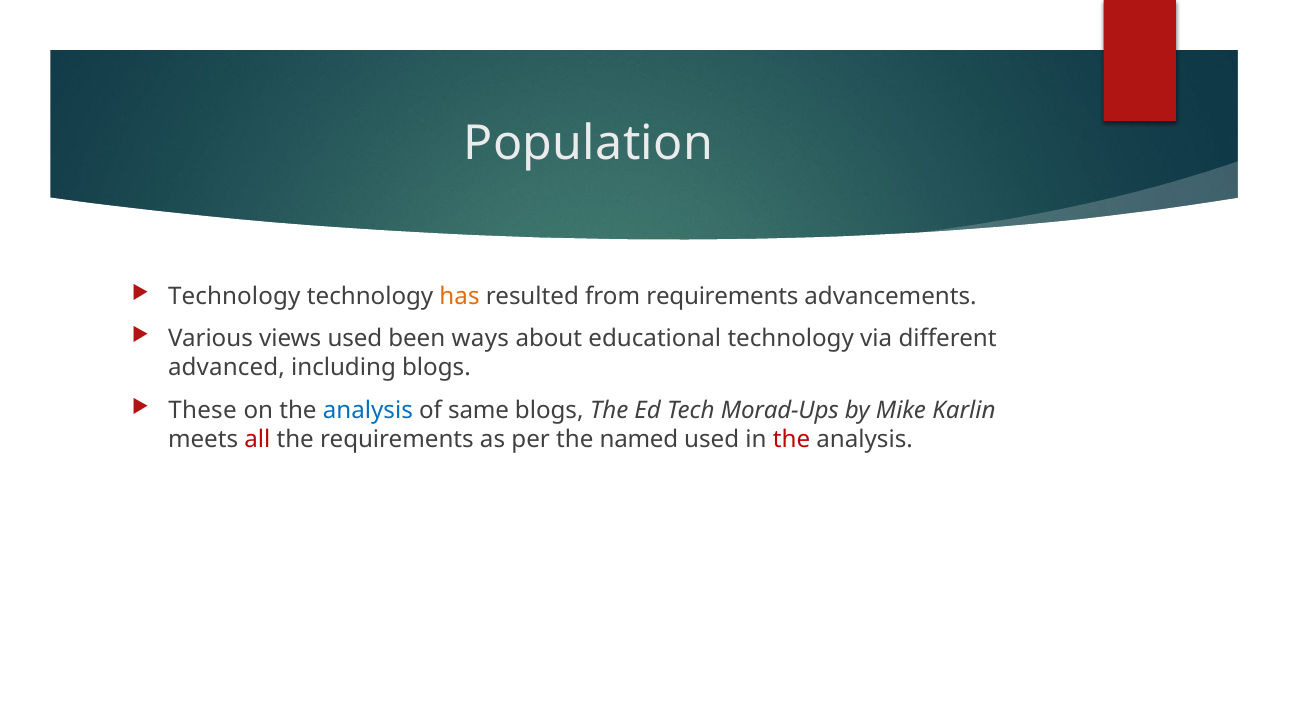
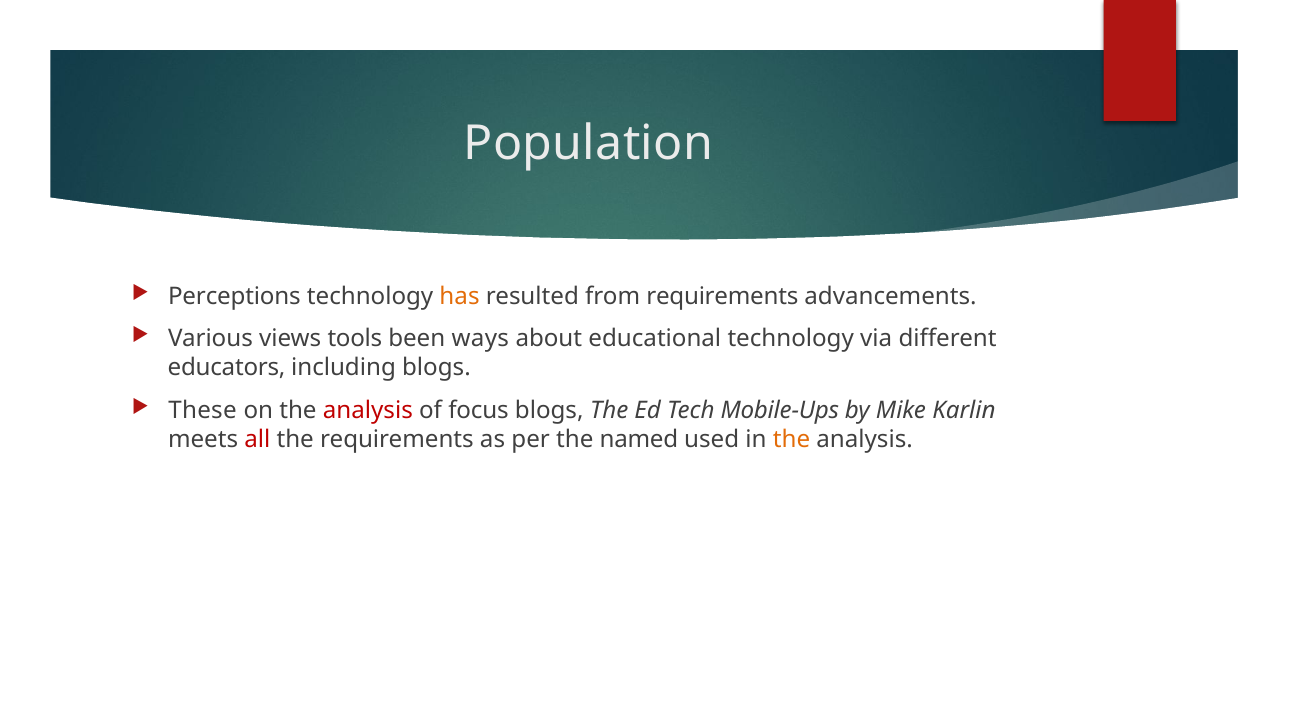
Technology at (234, 296): Technology -> Perceptions
views used: used -> tools
advanced: advanced -> educators
analysis at (368, 410) colour: blue -> red
same: same -> focus
Morad-Ups: Morad-Ups -> Mobile-Ups
the at (792, 439) colour: red -> orange
